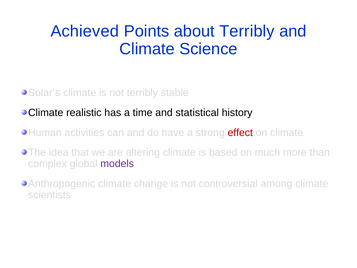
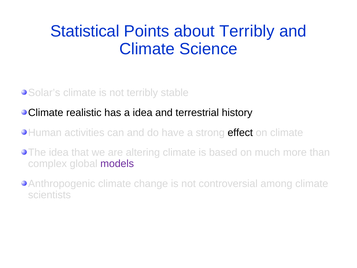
Achieved: Achieved -> Statistical
a time: time -> idea
statistical: statistical -> terrestrial
effect colour: red -> black
